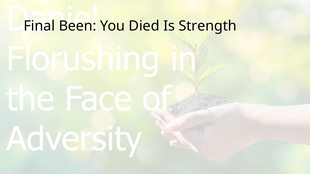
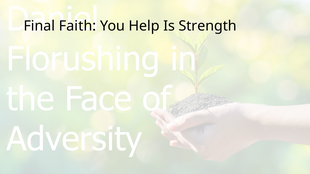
Been: Been -> Faith
Died: Died -> Help
